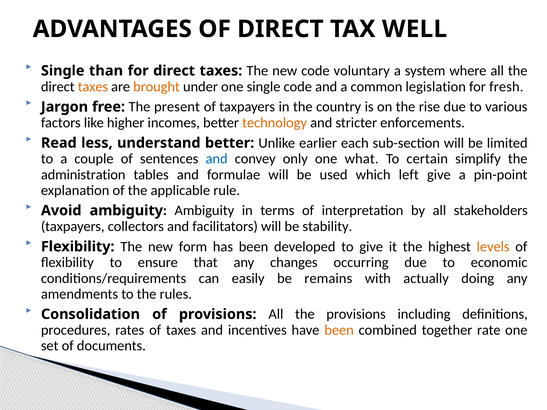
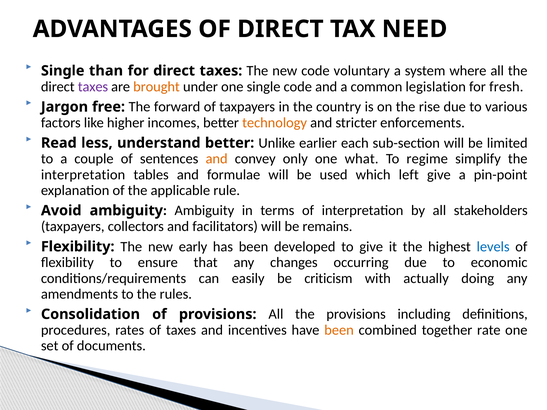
WELL: WELL -> NEED
taxes at (93, 87) colour: orange -> purple
present: present -> forward
and at (217, 159) colour: blue -> orange
certain: certain -> regime
administration at (83, 175): administration -> interpretation
stability: stability -> remains
form: form -> early
levels colour: orange -> blue
remains: remains -> criticism
